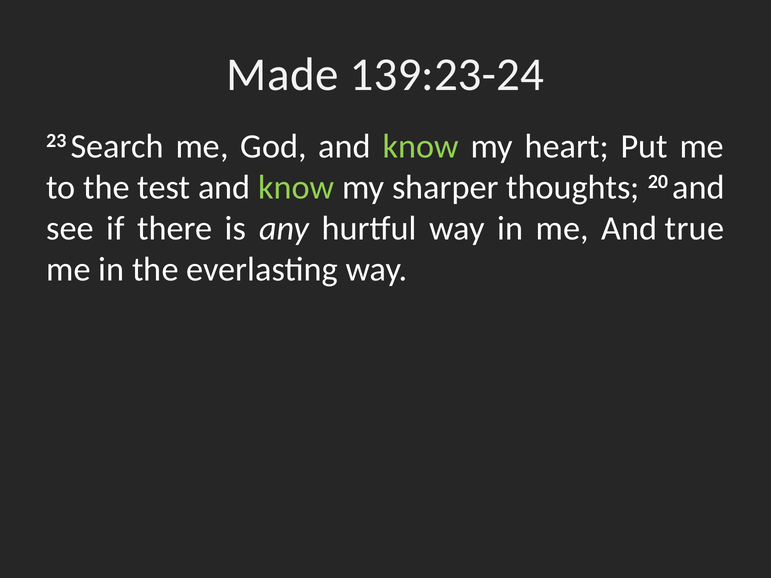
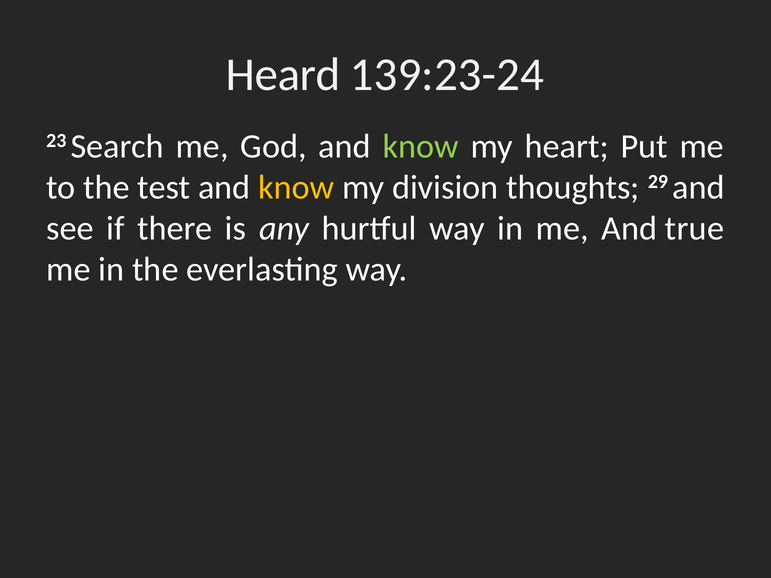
Made: Made -> Heard
know at (296, 187) colour: light green -> yellow
sharper: sharper -> division
20: 20 -> 29
